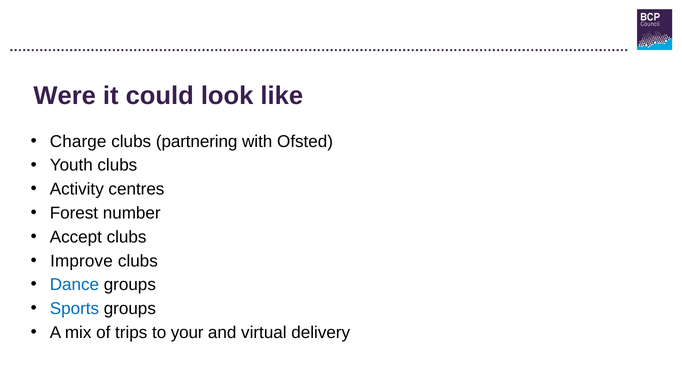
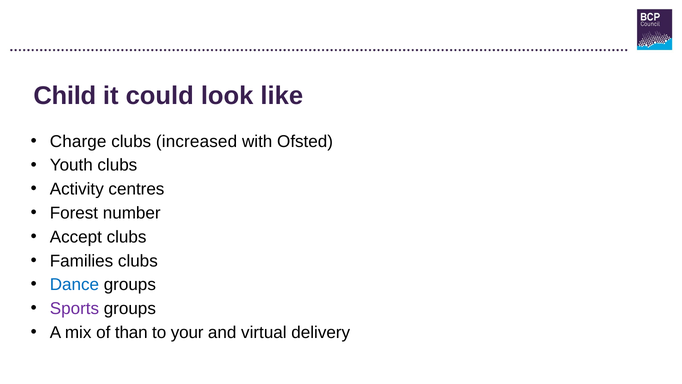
Were: Were -> Child
partnering: partnering -> increased
Improve: Improve -> Families
Sports colour: blue -> purple
trips: trips -> than
